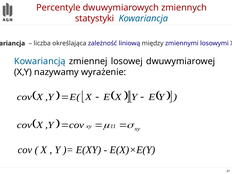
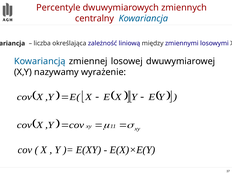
statystyki: statystyki -> centralny
